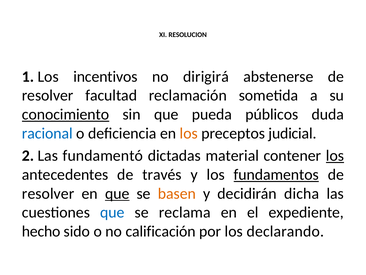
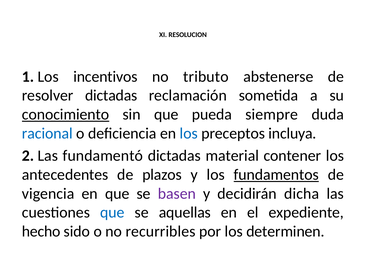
dirigirá: dirigirá -> tributo
resolver facultad: facultad -> dictadas
públicos: públicos -> siempre
los at (189, 133) colour: orange -> blue
judicial: judicial -> incluya
los at (335, 155) underline: present -> none
través: través -> plazos
resolver at (48, 193): resolver -> vigencia
que at (117, 193) underline: present -> none
basen colour: orange -> purple
reclama: reclama -> aquellas
calificación: calificación -> recurribles
declarando: declarando -> determinen
